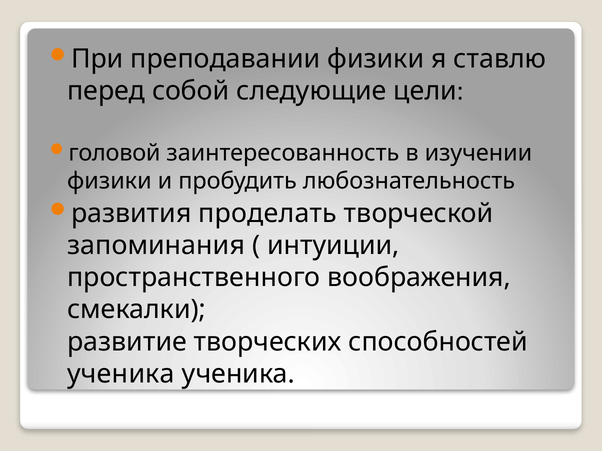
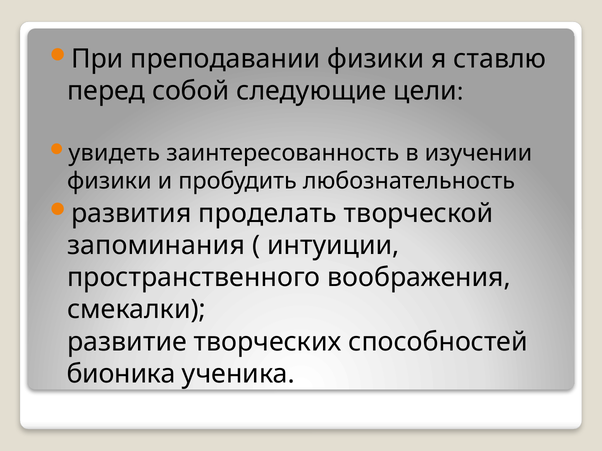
головой: головой -> увидеть
ученика at (121, 374): ученика -> бионика
